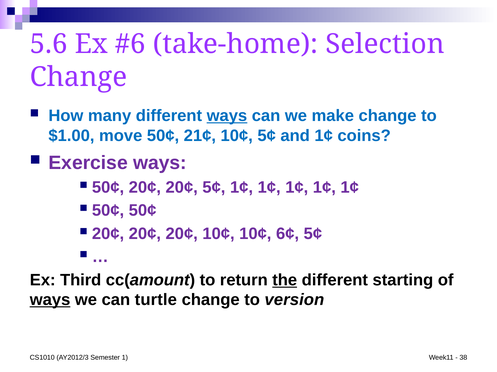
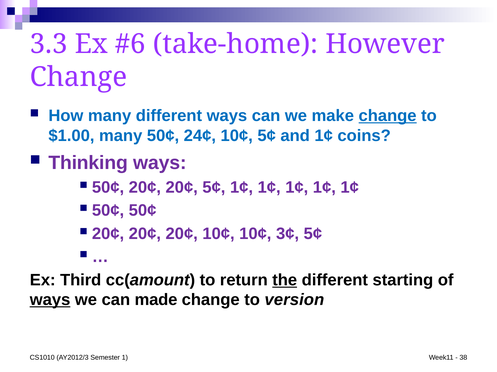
5.6: 5.6 -> 3.3
Selection: Selection -> However
ways at (227, 116) underline: present -> none
change at (388, 116) underline: none -> present
$1.00 move: move -> many
21¢: 21¢ -> 24¢
Exercise: Exercise -> Thinking
6¢: 6¢ -> 3¢
turtle: turtle -> made
